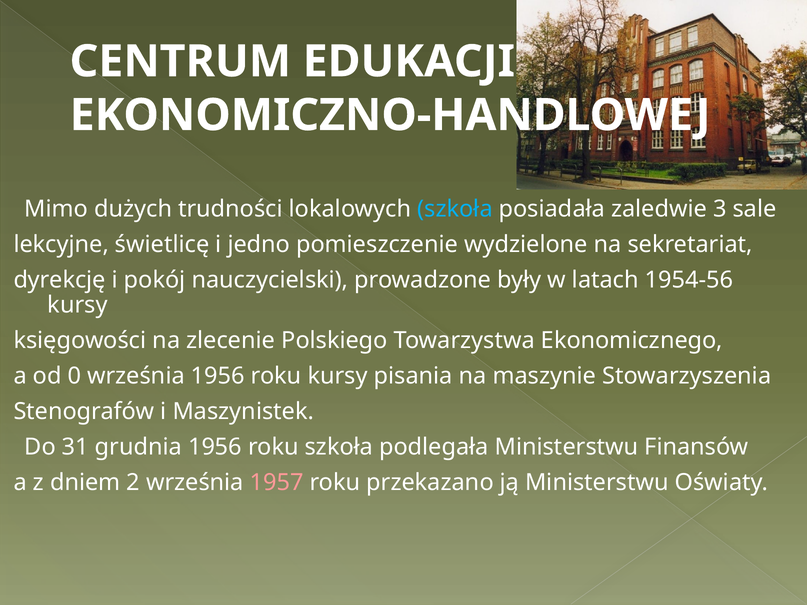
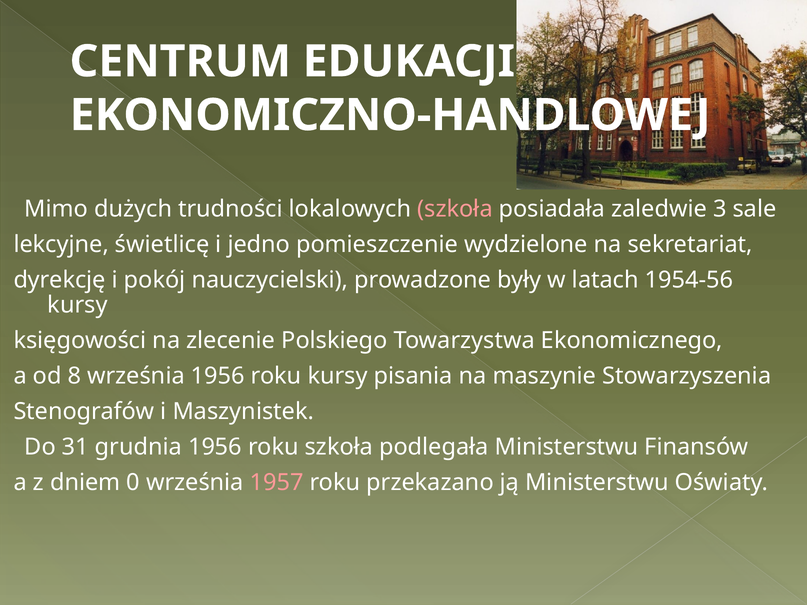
szkoła at (455, 209) colour: light blue -> pink
0: 0 -> 8
2: 2 -> 0
